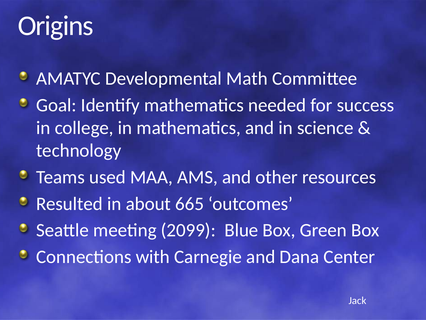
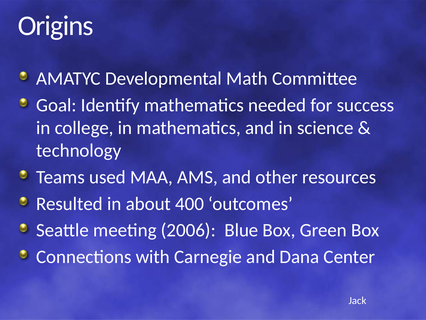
665: 665 -> 400
2099: 2099 -> 2006
